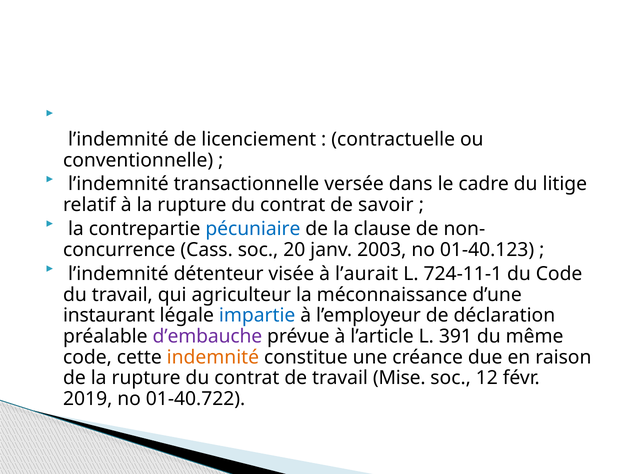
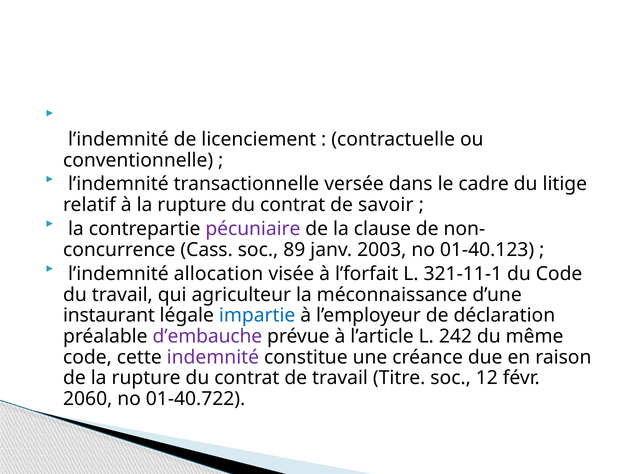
pécuniaire colour: blue -> purple
20: 20 -> 89
détenteur: détenteur -> allocation
l’aurait: l’aurait -> l’forfait
724-11-1: 724-11-1 -> 321-11-1
391: 391 -> 242
indemnité colour: orange -> purple
Mise: Mise -> Titre
2019: 2019 -> 2060
